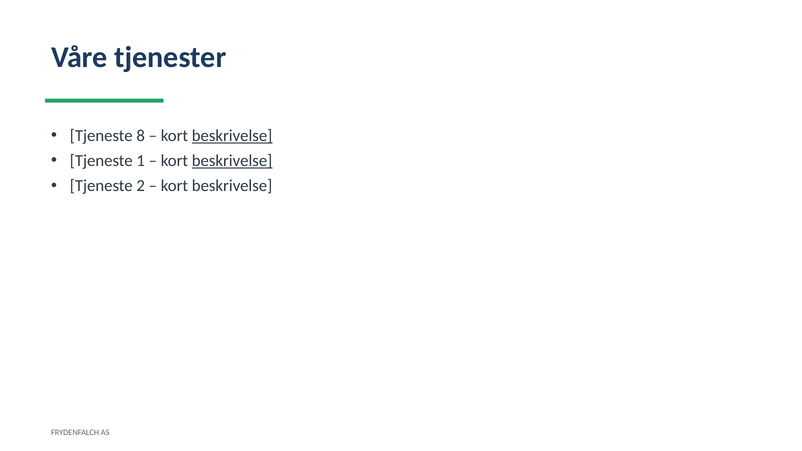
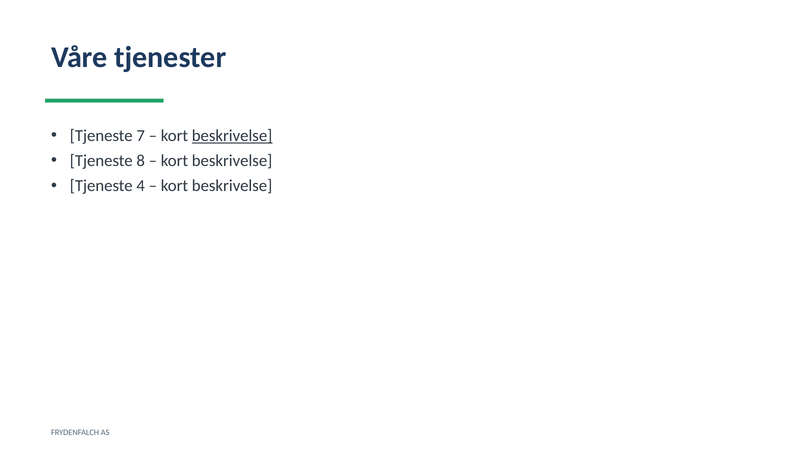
8: 8 -> 7
1: 1 -> 8
beskrivelse at (232, 161) underline: present -> none
2: 2 -> 4
